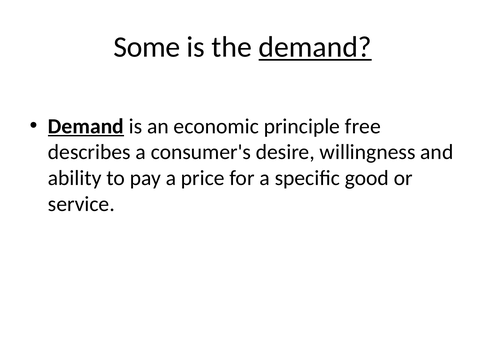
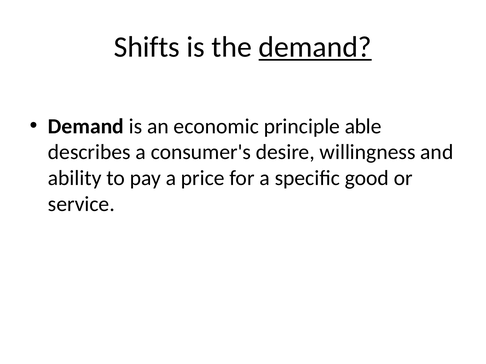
Some: Some -> Shifts
Demand at (86, 126) underline: present -> none
free: free -> able
